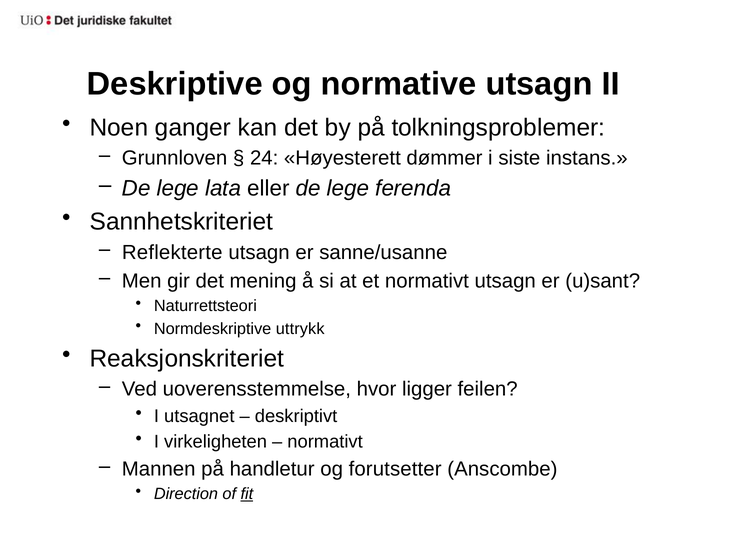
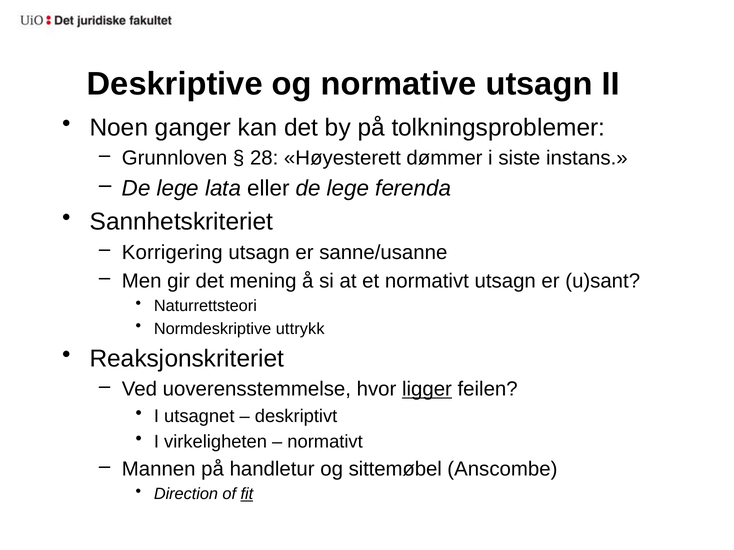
24: 24 -> 28
Reflekterte: Reflekterte -> Korrigering
ligger underline: none -> present
forutsetter: forutsetter -> sittemøbel
